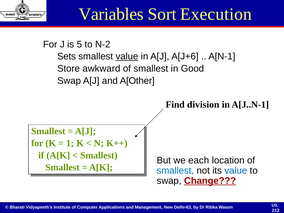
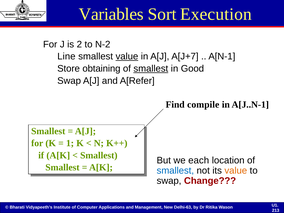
5: 5 -> 2
Sets: Sets -> Line
A[J+6: A[J+6 -> A[J+7
awkward: awkward -> obtaining
smallest at (151, 69) underline: none -> present
A[Other: A[Other -> A[Refer
division: division -> compile
value at (236, 171) colour: blue -> orange
Change underline: present -> none
